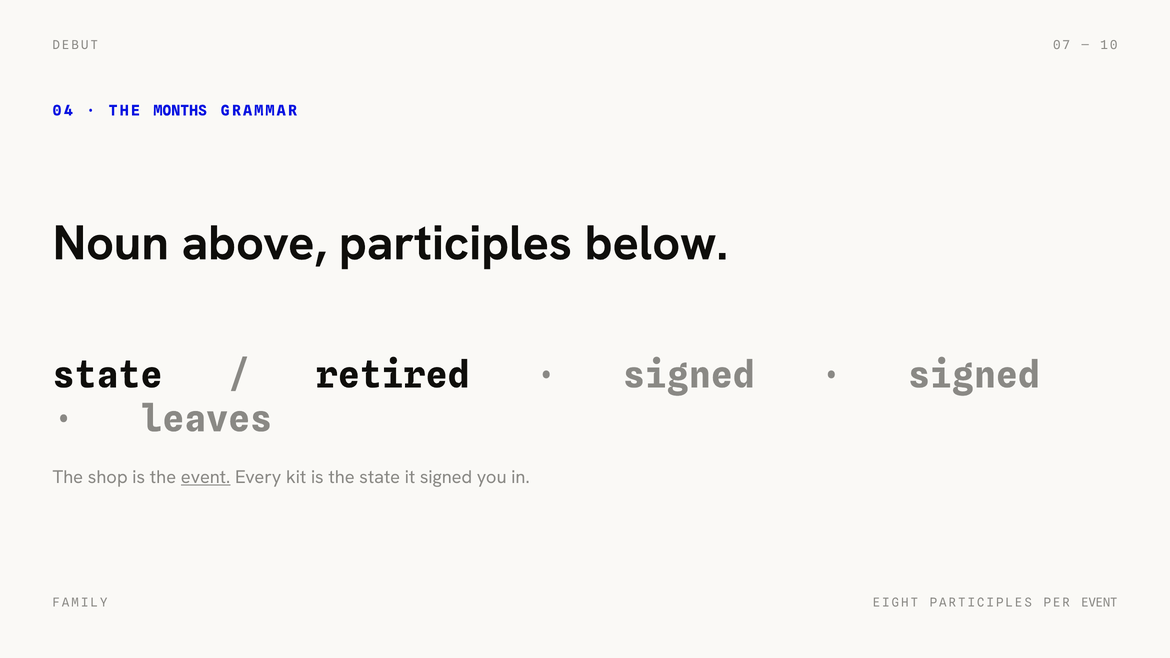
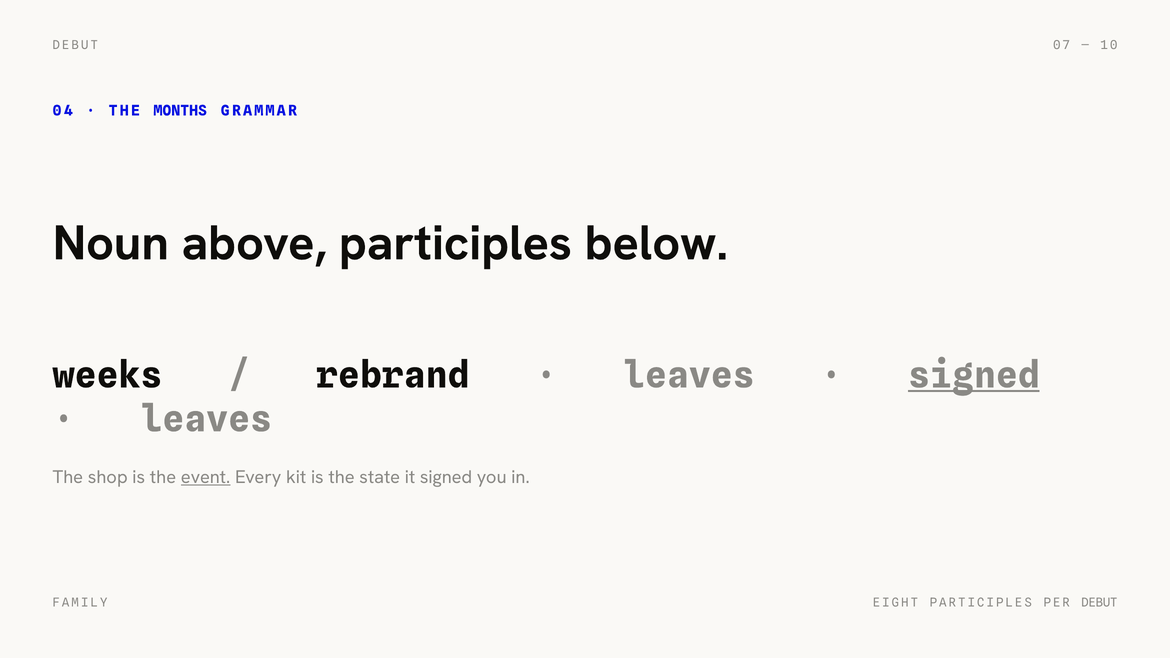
state at (107, 375): state -> weeks
retired: retired -> rebrand
signed at (689, 375): signed -> leaves
signed at (974, 375) underline: none -> present
PER EVENT: EVENT -> DEBUT
